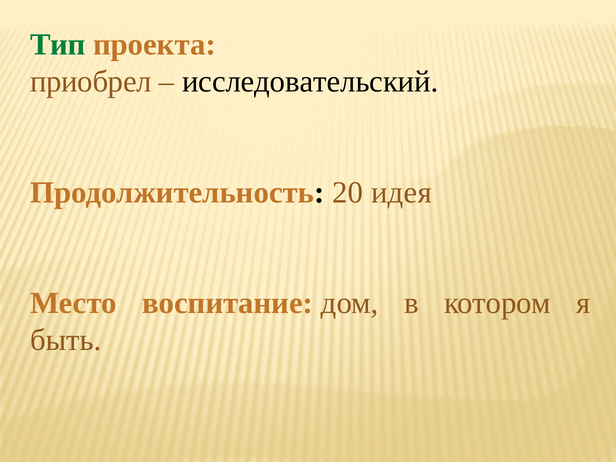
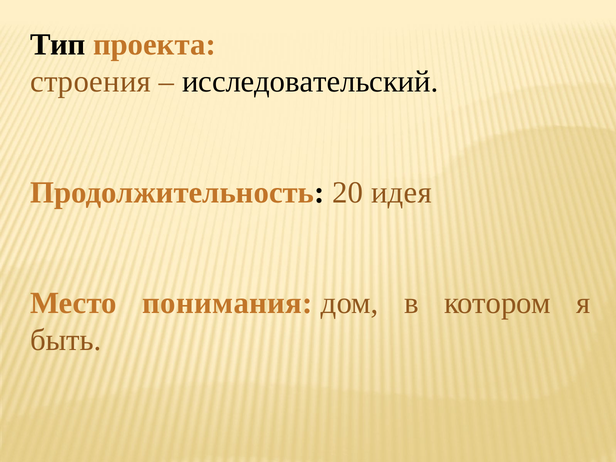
Тип colour: green -> black
приобрел: приобрел -> строения
воспитание: воспитание -> понимания
